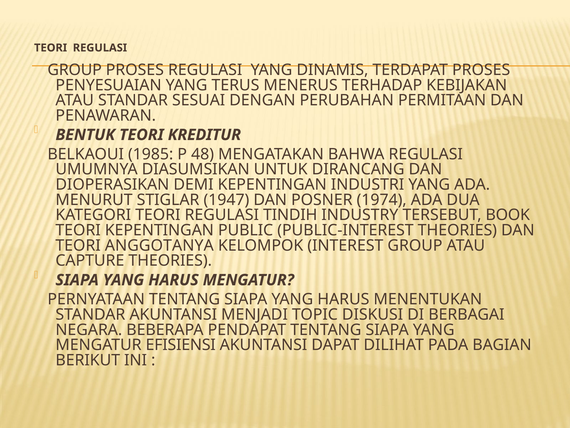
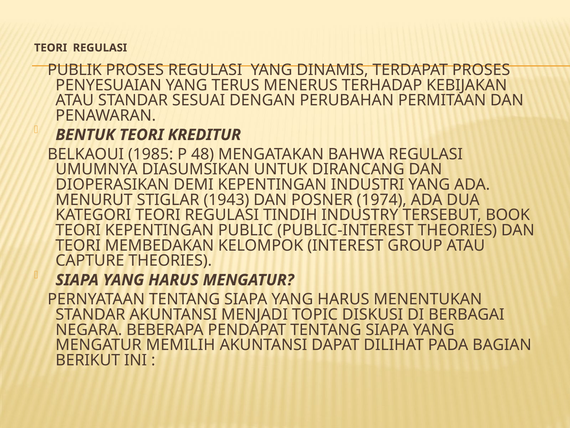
GROUP at (75, 70): GROUP -> PUBLIK
1947: 1947 -> 1943
ANGGOTANYA: ANGGOTANYA -> MEMBEDAKAN
EFISIENSI: EFISIENSI -> MEMILIH
